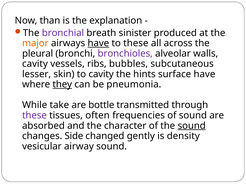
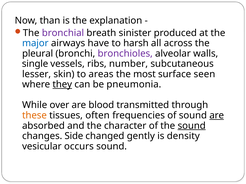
major colour: orange -> blue
have at (98, 43) underline: present -> none
to these: these -> harsh
cavity at (35, 64): cavity -> single
bubbles: bubbles -> number
to cavity: cavity -> areas
hints: hints -> most
surface have: have -> seen
take: take -> over
bottle: bottle -> blood
these at (34, 116) colour: purple -> orange
are at (217, 116) underline: none -> present
airway: airway -> occurs
